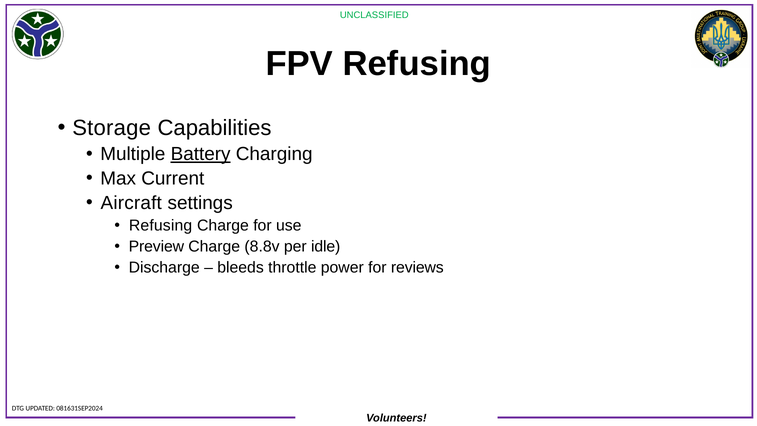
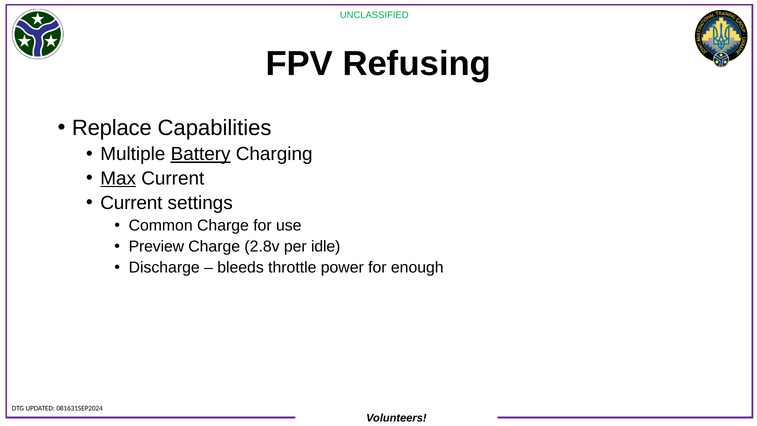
Storage: Storage -> Replace
Max underline: none -> present
Aircraft at (131, 203): Aircraft -> Current
Refusing at (161, 225): Refusing -> Common
8.8v: 8.8v -> 2.8v
reviews: reviews -> enough
